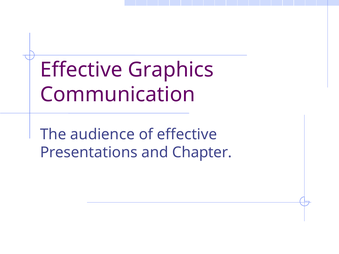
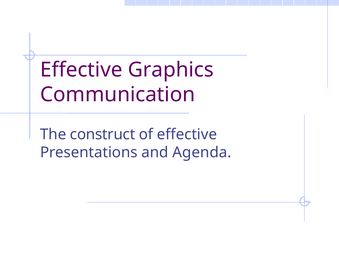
audience: audience -> construct
Chapter: Chapter -> Agenda
